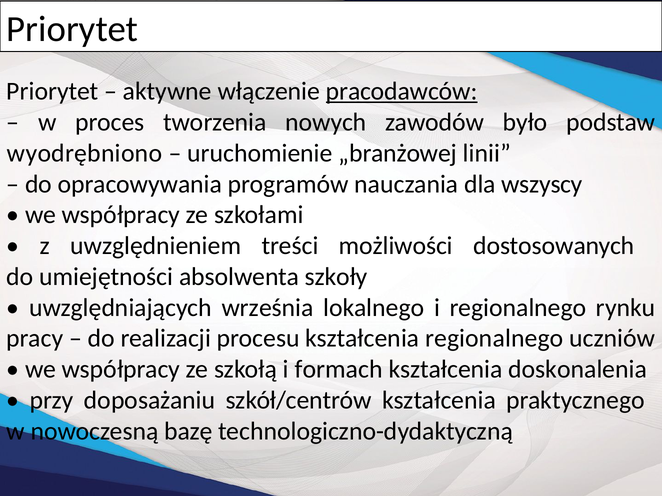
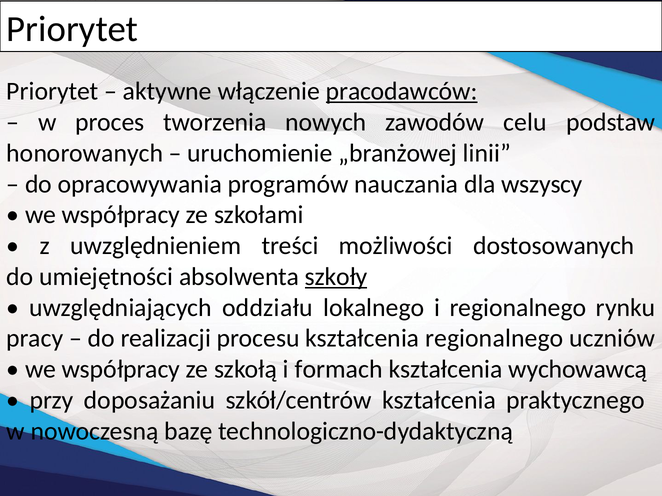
było: było -> celu
wyodrębniono: wyodrębniono -> honorowanych
szkoły underline: none -> present
września: września -> oddziału
doskonalenia: doskonalenia -> wychowawcą
